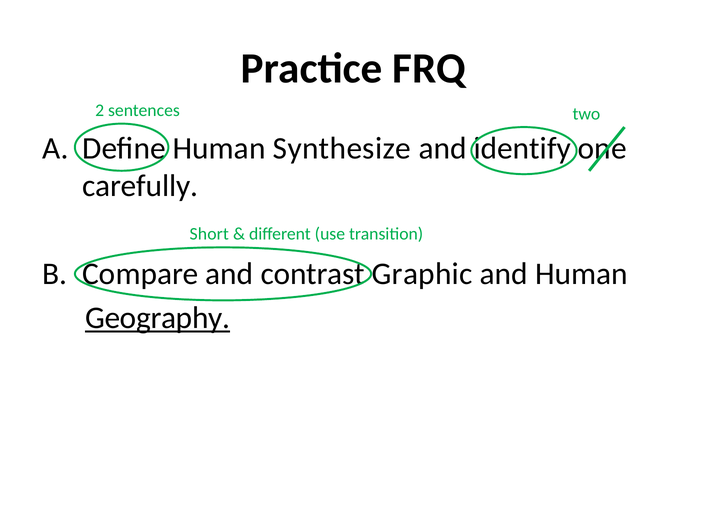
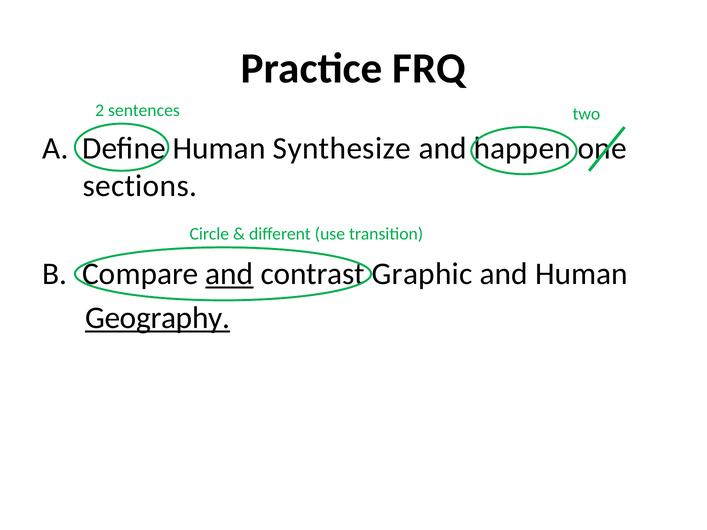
identify: identify -> happen
carefully: carefully -> sections
Short: Short -> Circle
and at (229, 274) underline: none -> present
